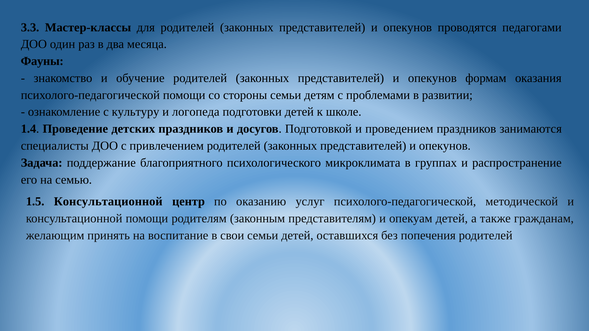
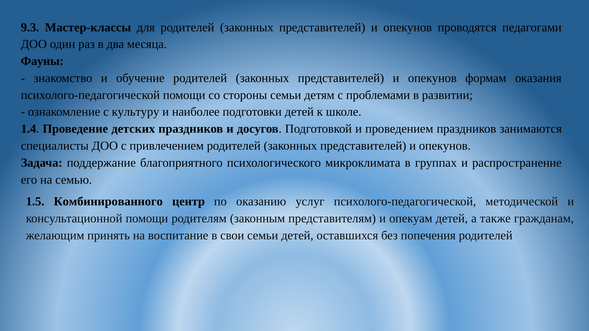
3.3: 3.3 -> 9.3
логопеда: логопеда -> наиболее
1.5 Консультационной: Консультационной -> Комбинированного
